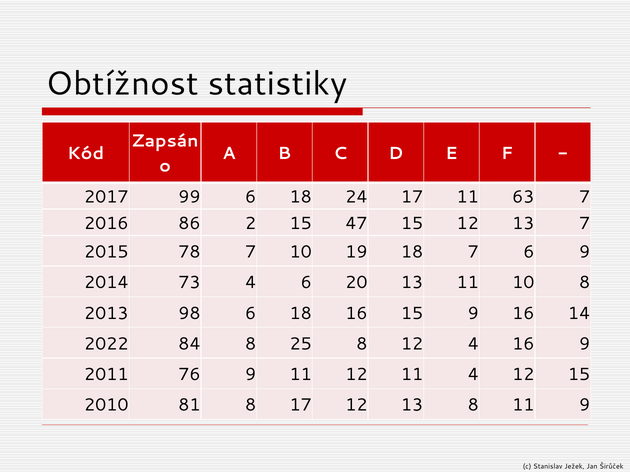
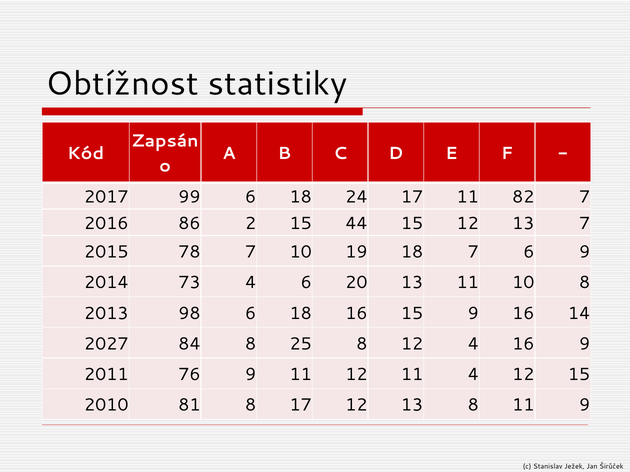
63: 63 -> 82
47: 47 -> 44
2022: 2022 -> 2027
